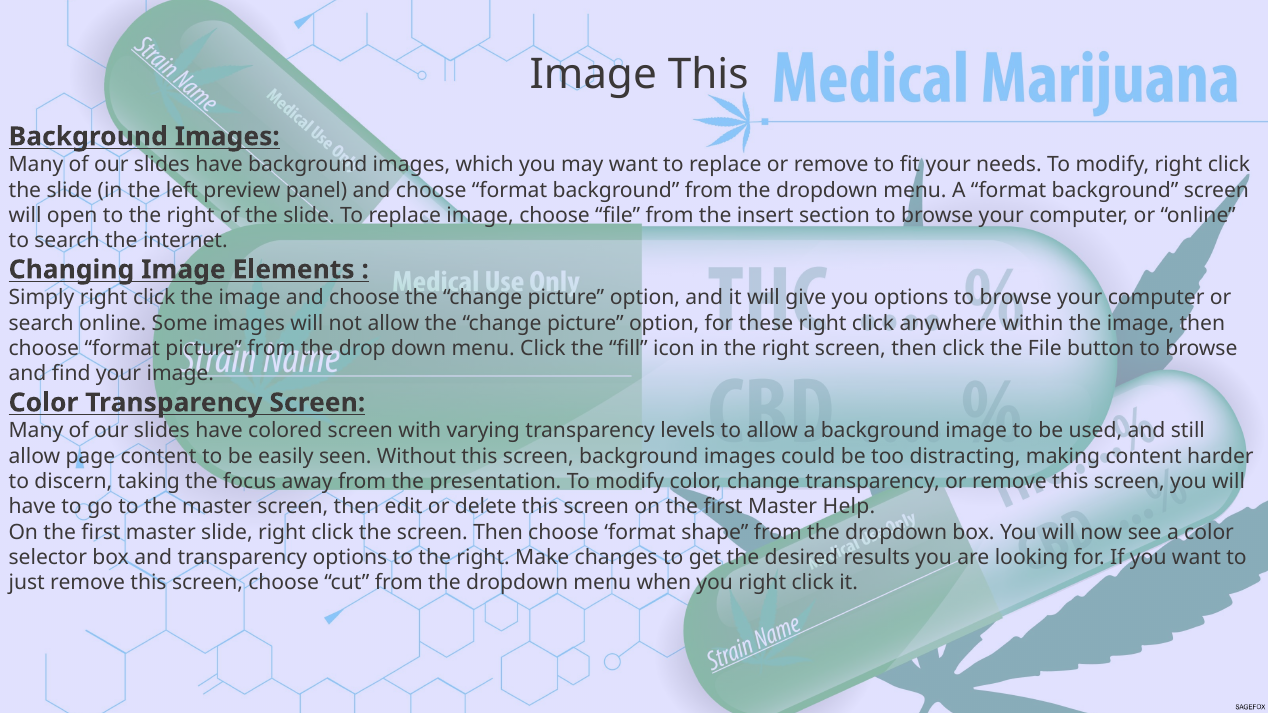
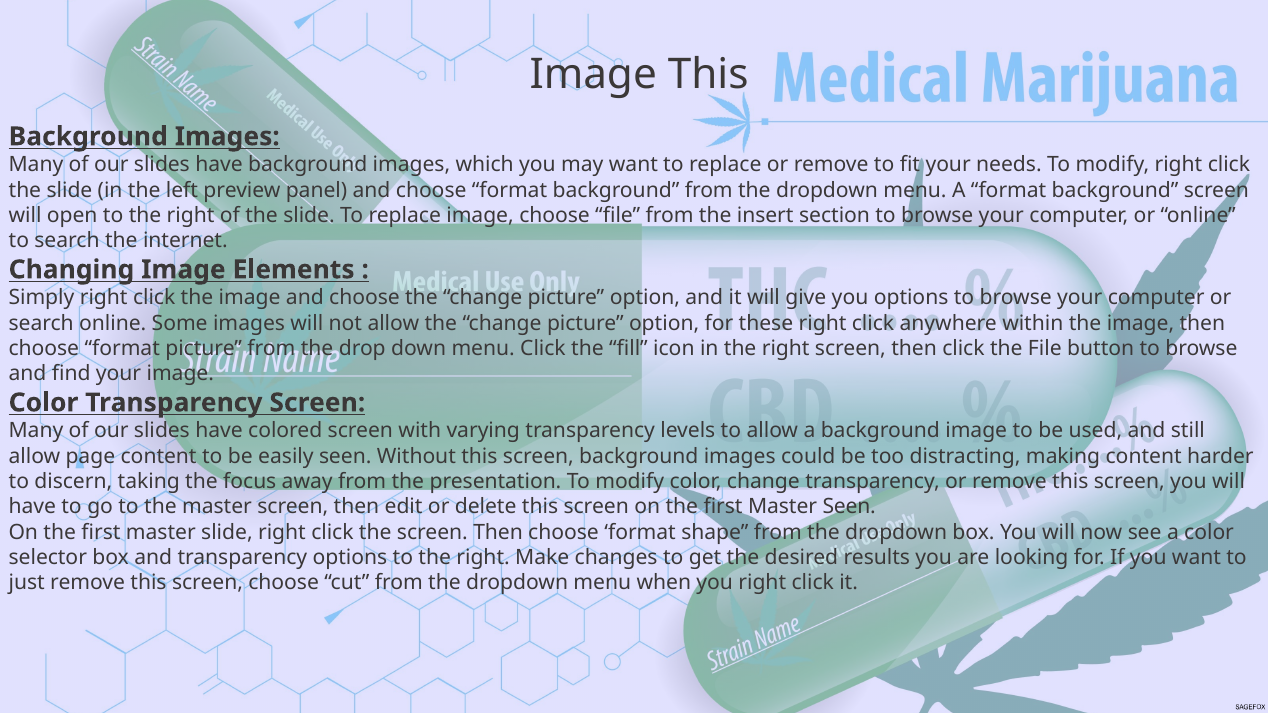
Master Help: Help -> Seen
